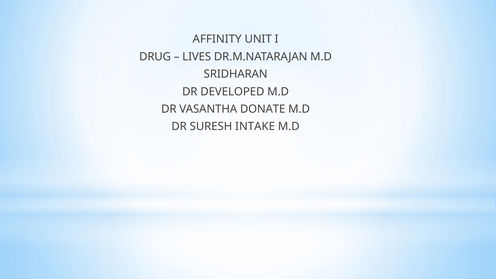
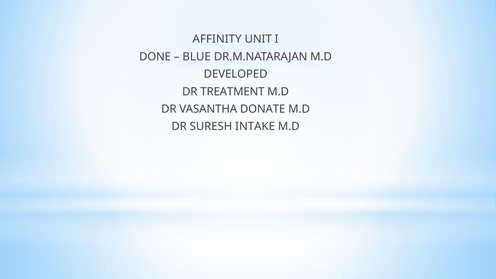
DRUG: DRUG -> DONE
LIVES: LIVES -> BLUE
SRIDHARAN: SRIDHARAN -> DEVELOPED
DEVELOPED: DEVELOPED -> TREATMENT
